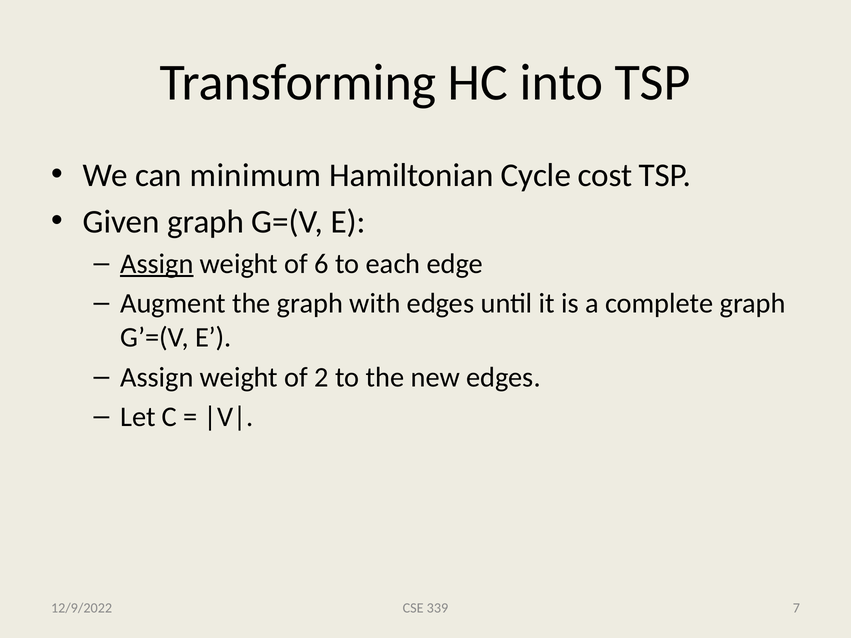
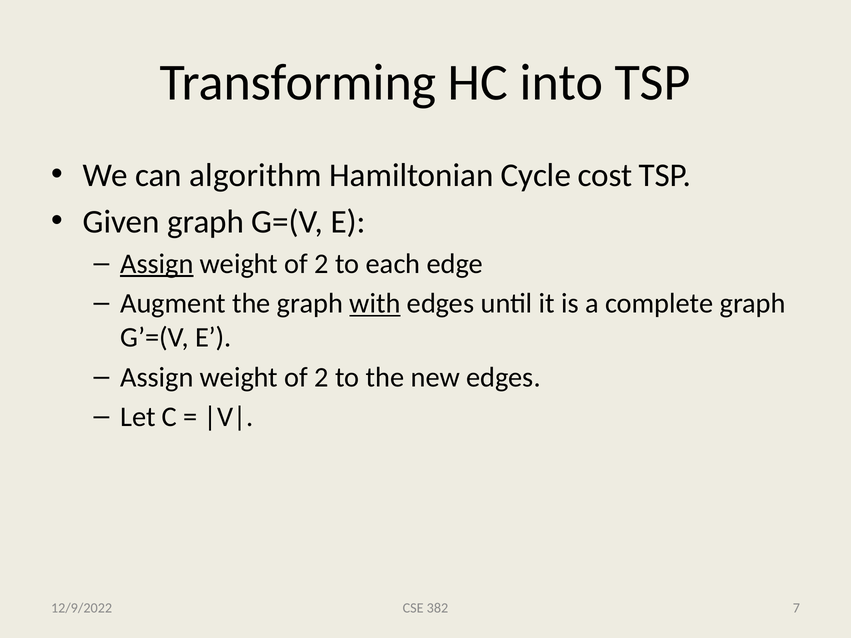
minimum: minimum -> algorithm
6 at (322, 264): 6 -> 2
with underline: none -> present
339: 339 -> 382
